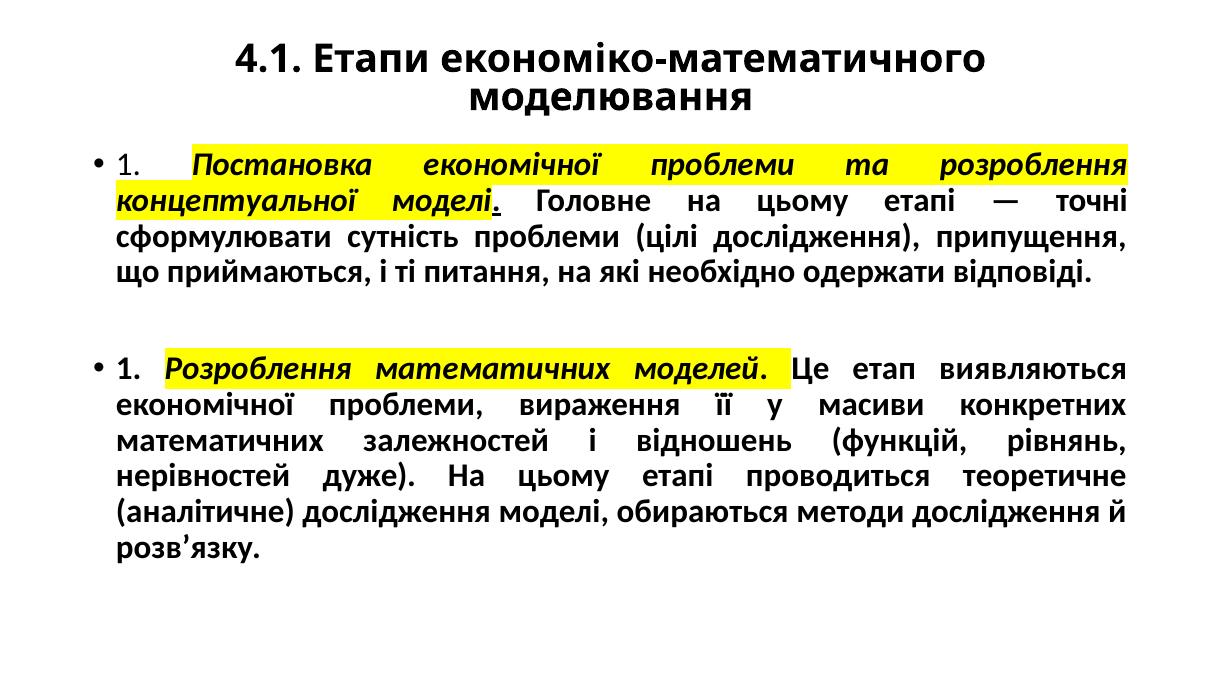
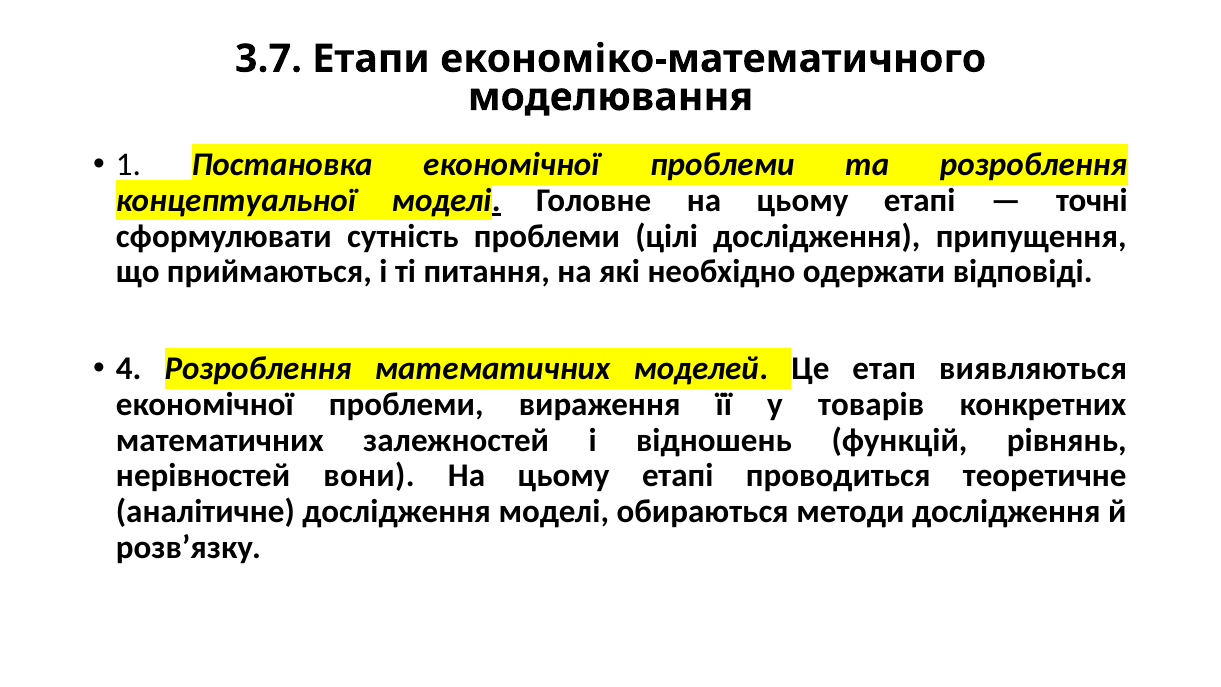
4.1: 4.1 -> 3.7
1 at (129, 369): 1 -> 4
масиви: масиви -> товарів
дуже: дуже -> вони
